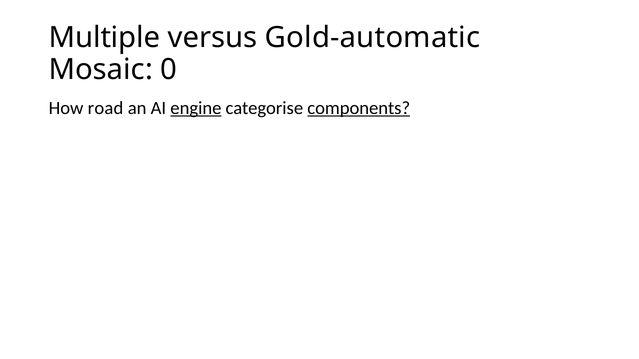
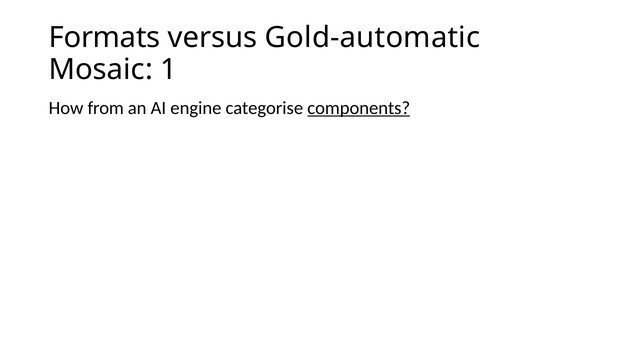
Multiple: Multiple -> Formats
0: 0 -> 1
road: road -> from
engine underline: present -> none
